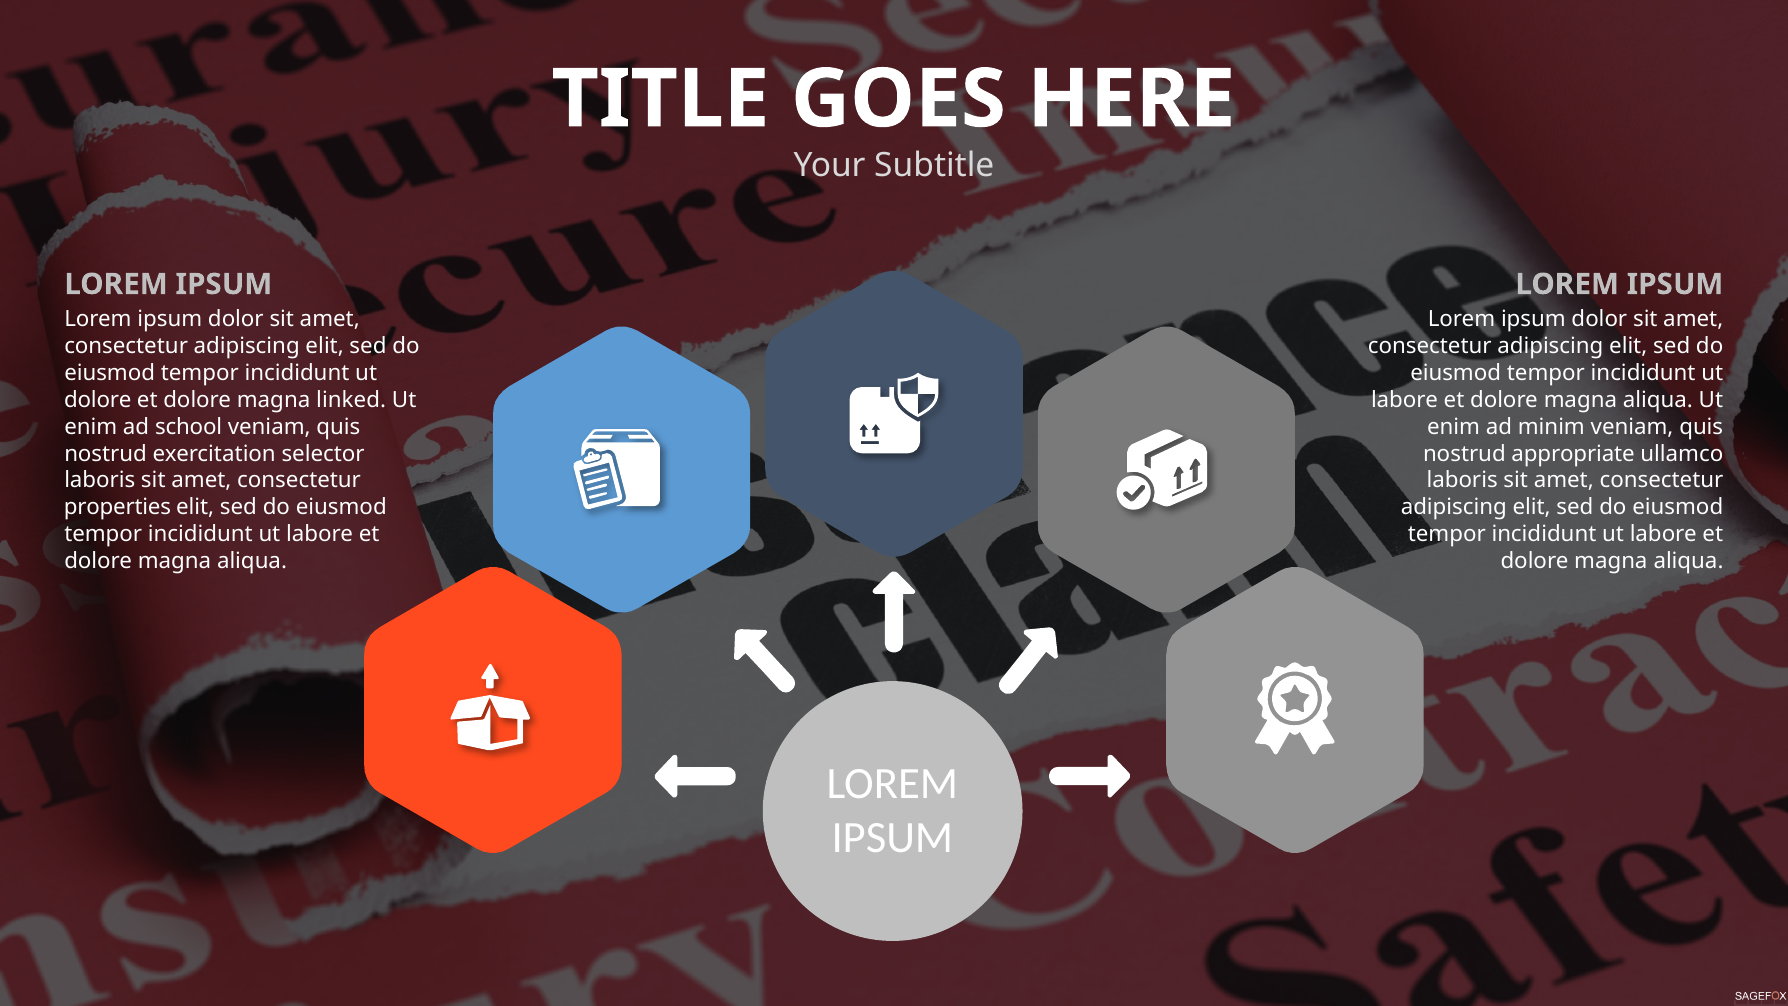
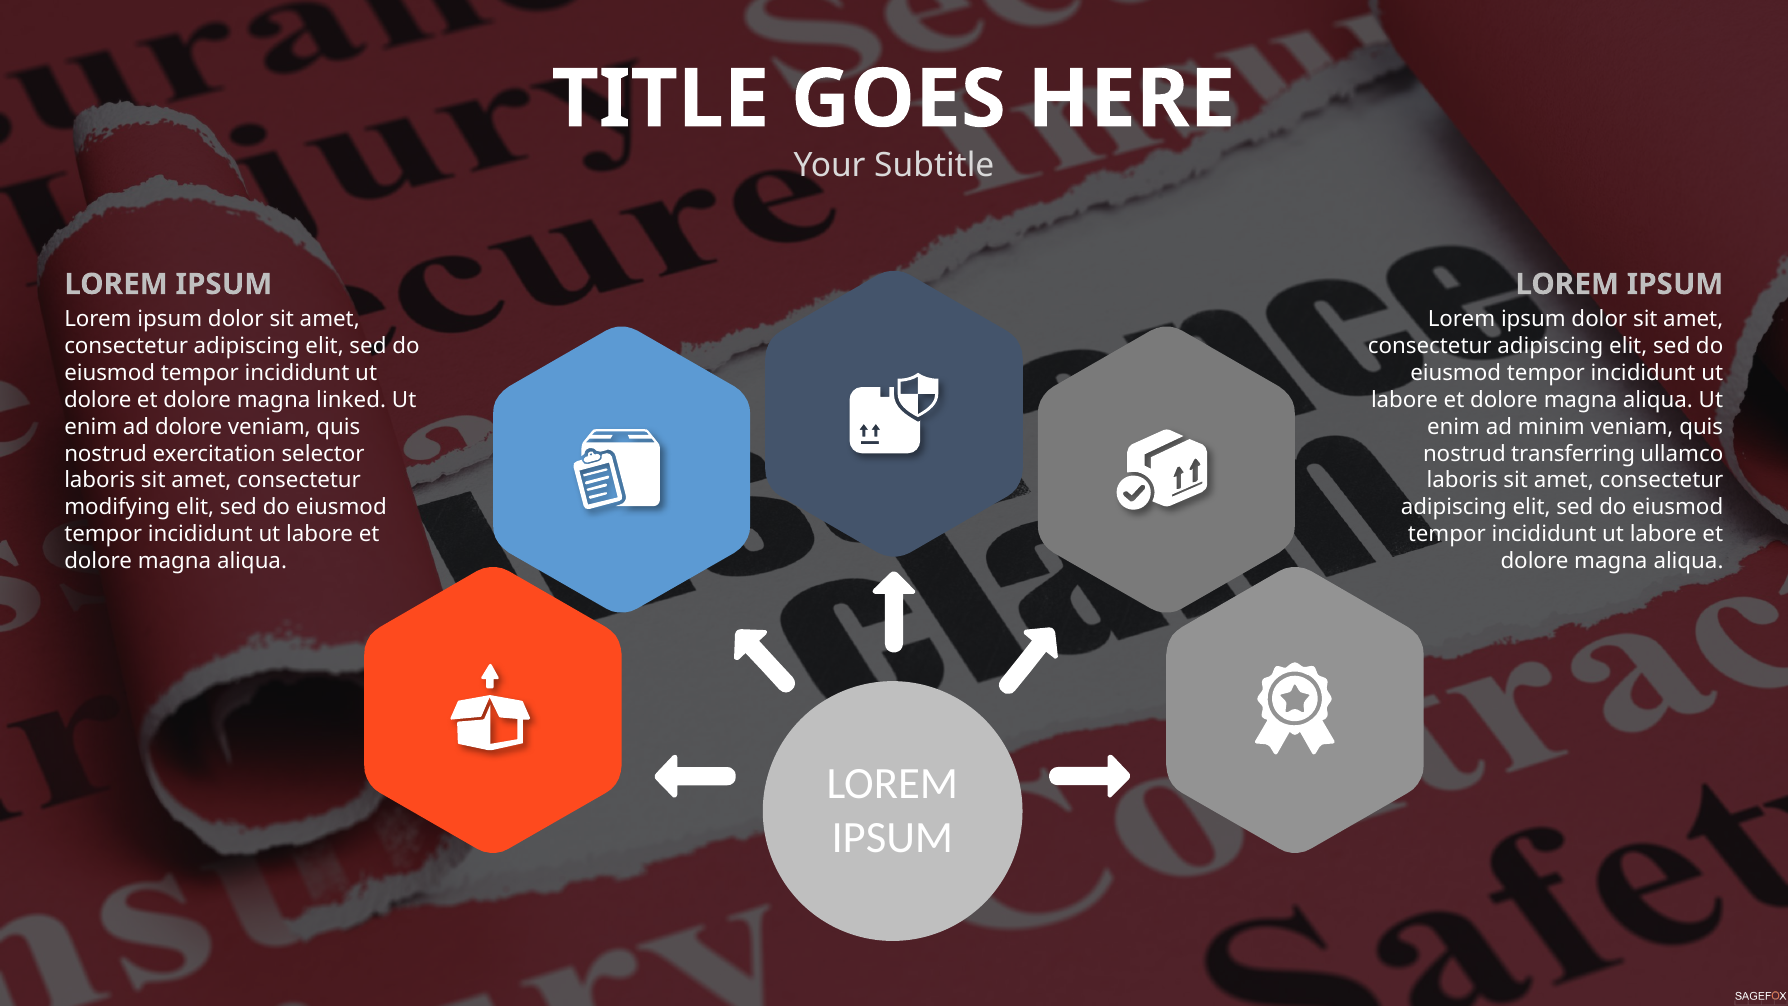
ad school: school -> dolore
appropriate: appropriate -> transferring
properties: properties -> modifying
